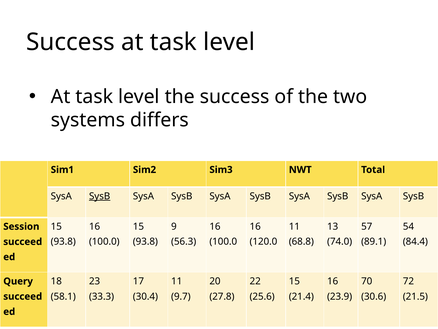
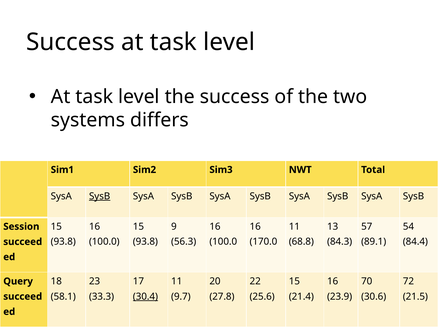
120.0: 120.0 -> 170.0
74.0: 74.0 -> 84.3
30.4 underline: none -> present
